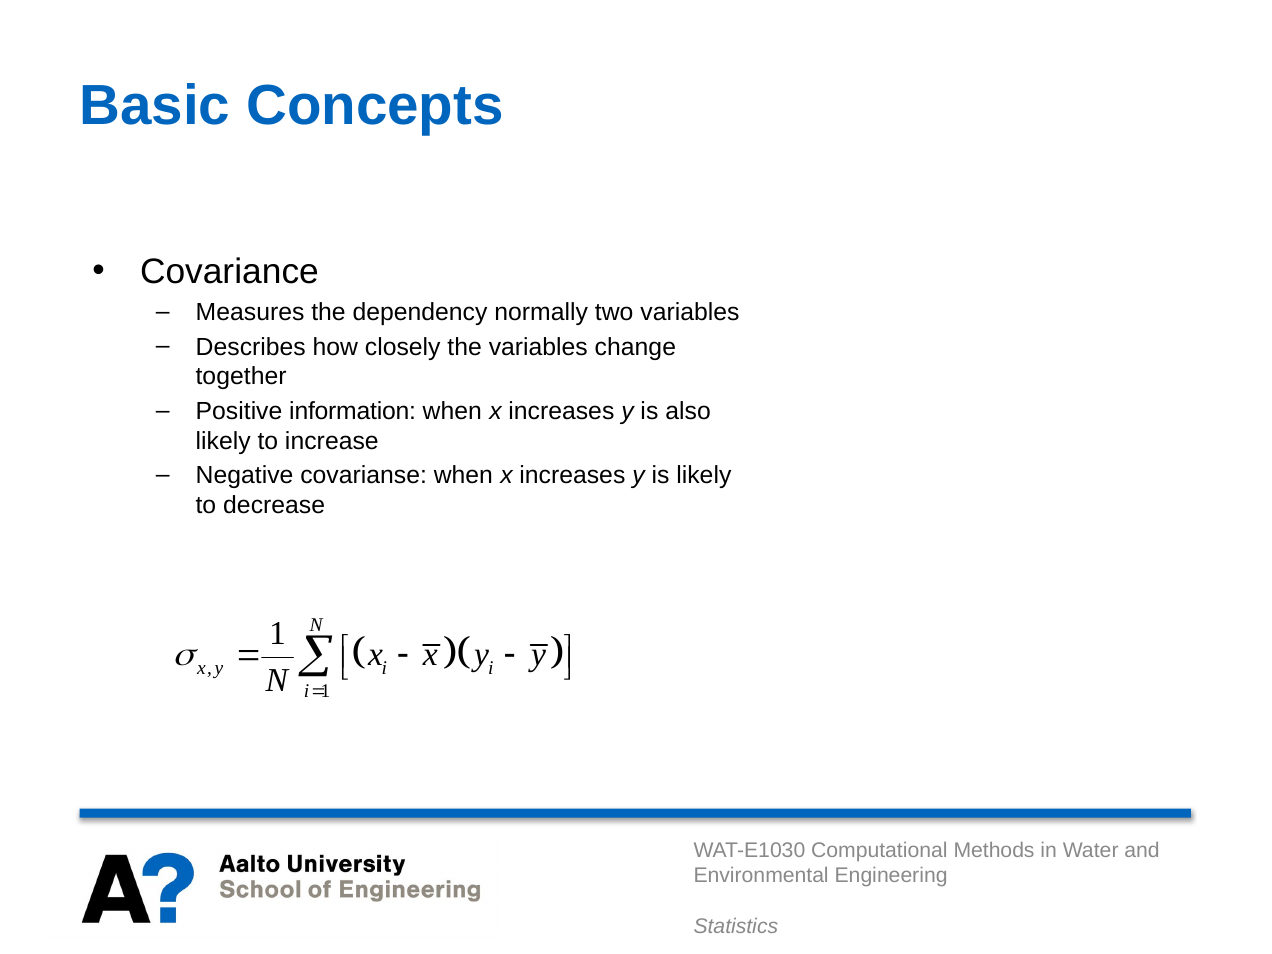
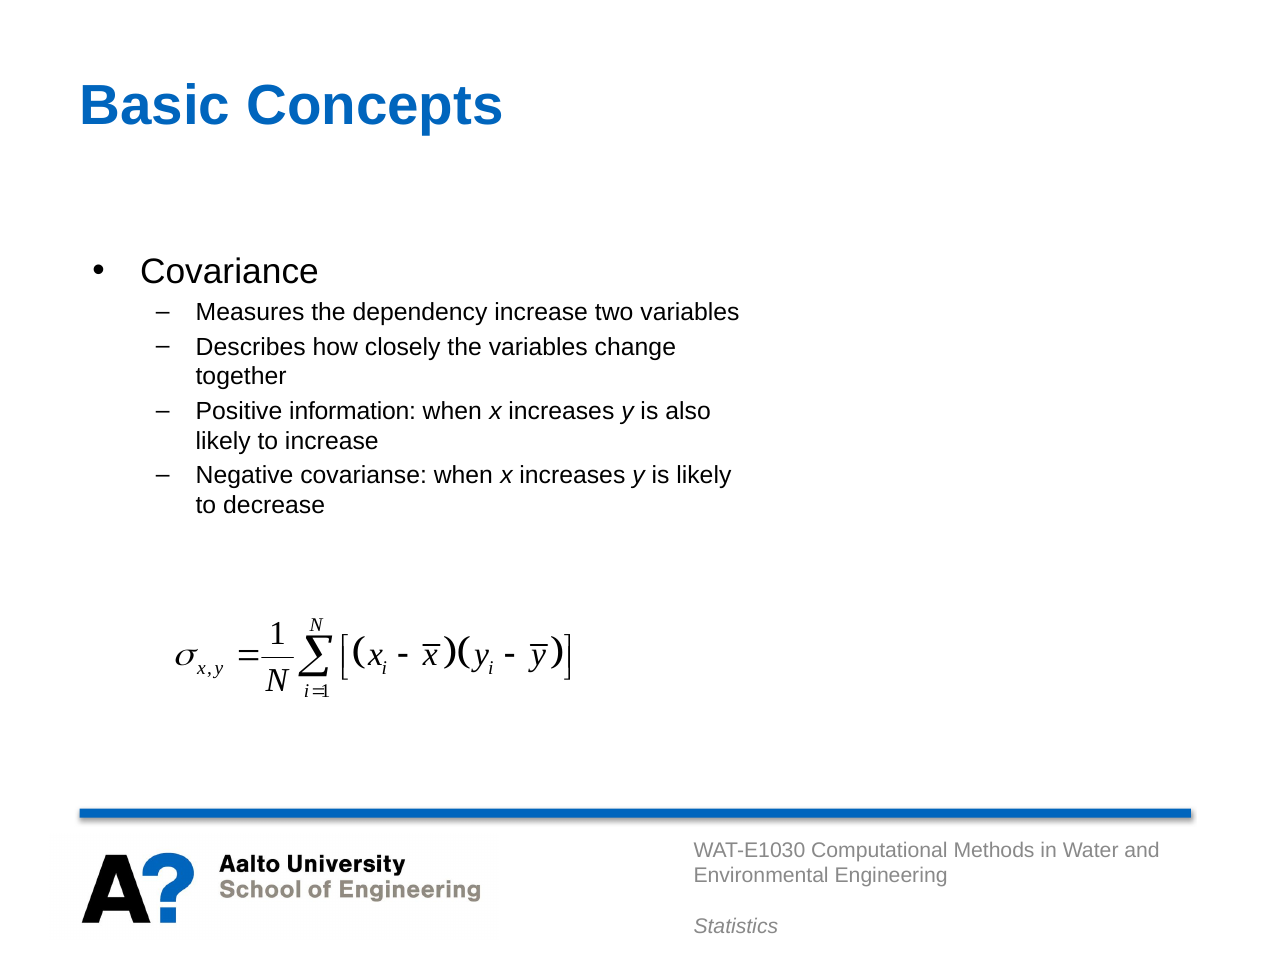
dependency normally: normally -> increase
